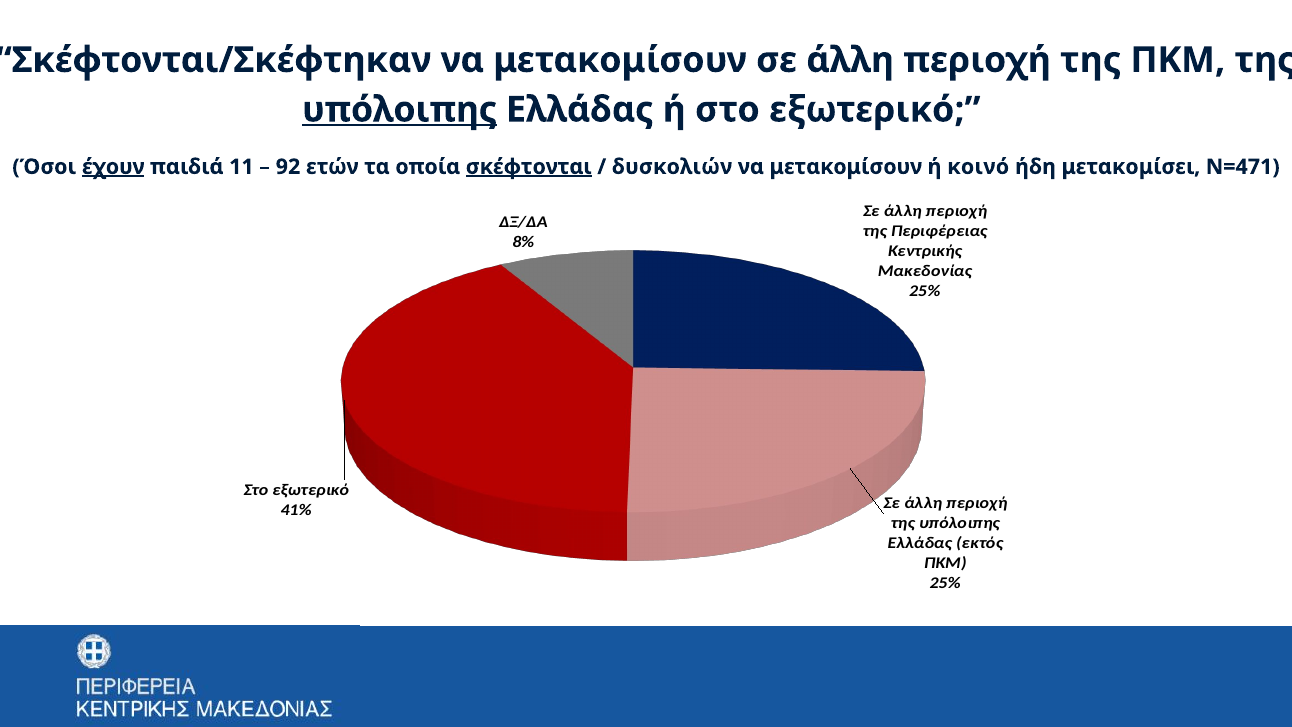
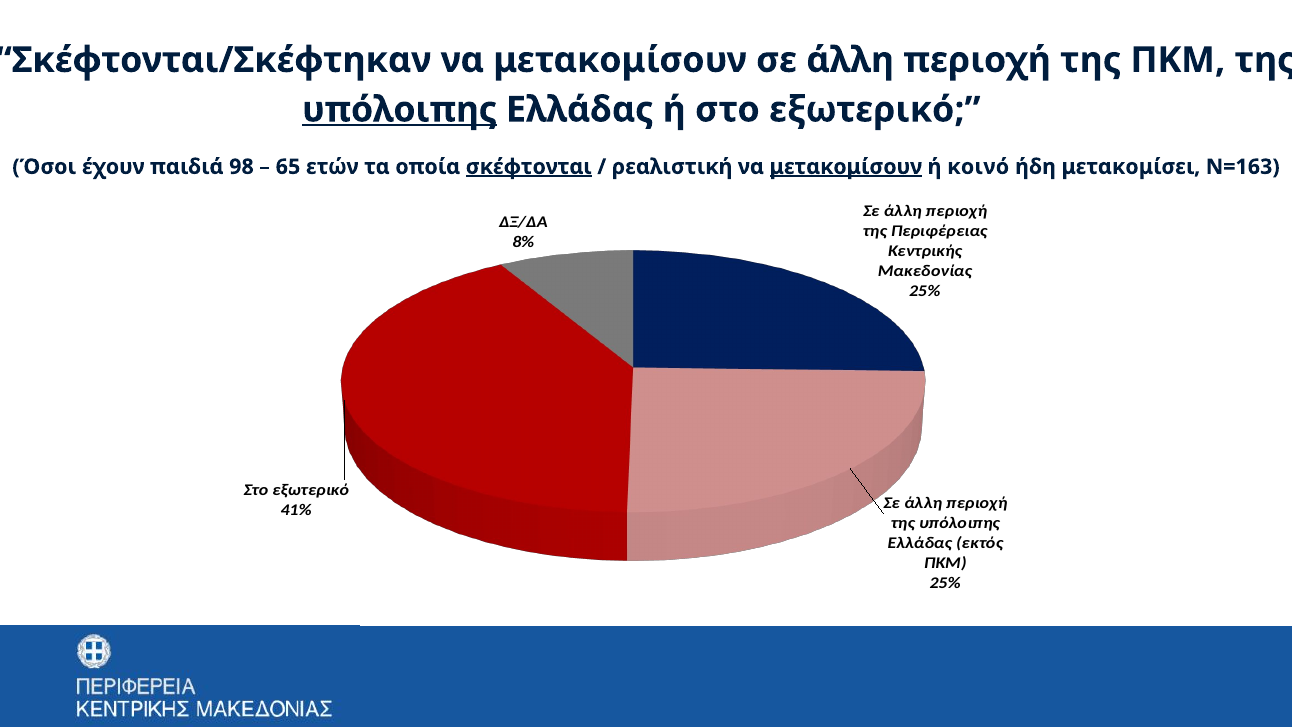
έχουν underline: present -> none
11: 11 -> 98
92: 92 -> 65
δυσκολιών: δυσκολιών -> ρεαλιστική
μετακομίσουν at (846, 167) underline: none -> present
Ν=471: Ν=471 -> Ν=163
